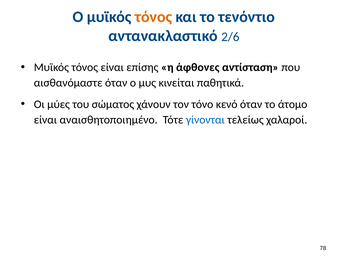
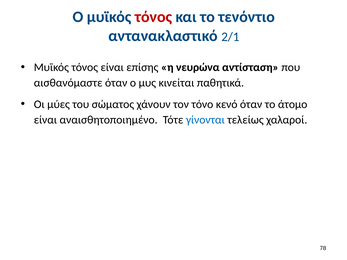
τόνος at (153, 17) colour: orange -> red
2/6: 2/6 -> 2/1
άφθονες: άφθονες -> νευρώνα
